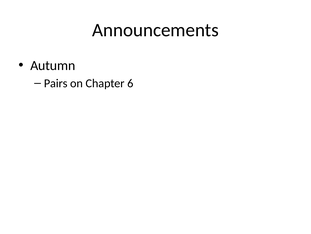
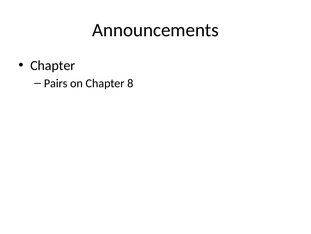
Autumn at (53, 65): Autumn -> Chapter
6: 6 -> 8
